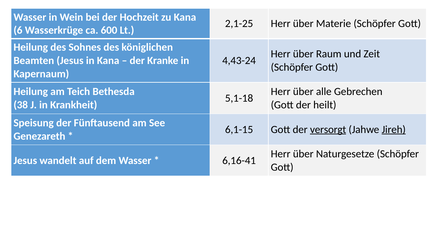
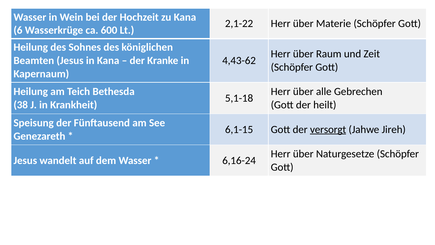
2,1-25: 2,1-25 -> 2,1-22
4,43-24: 4,43-24 -> 4,43-62
Jireh underline: present -> none
6,16-41: 6,16-41 -> 6,16-24
